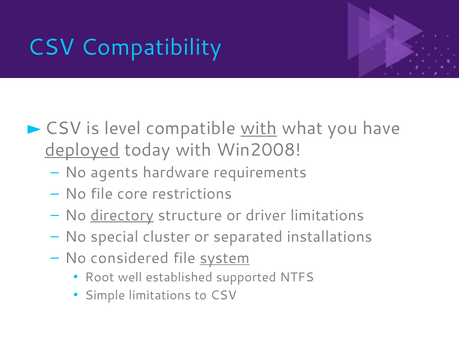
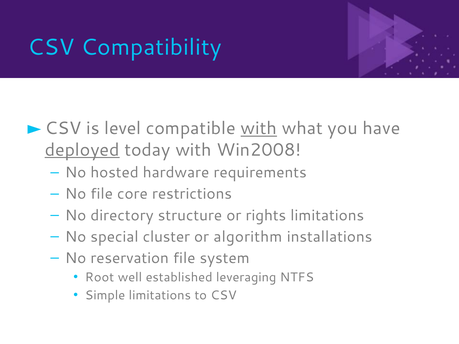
agents: agents -> hosted
directory underline: present -> none
driver: driver -> rights
separated: separated -> algorithm
considered: considered -> reservation
system underline: present -> none
supported: supported -> leveraging
